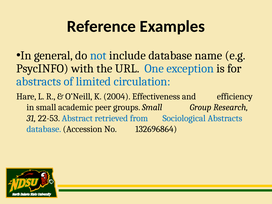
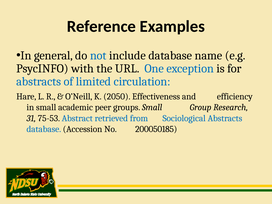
2004: 2004 -> 2050
22-53: 22-53 -> 75-53
132696864: 132696864 -> 200050185
